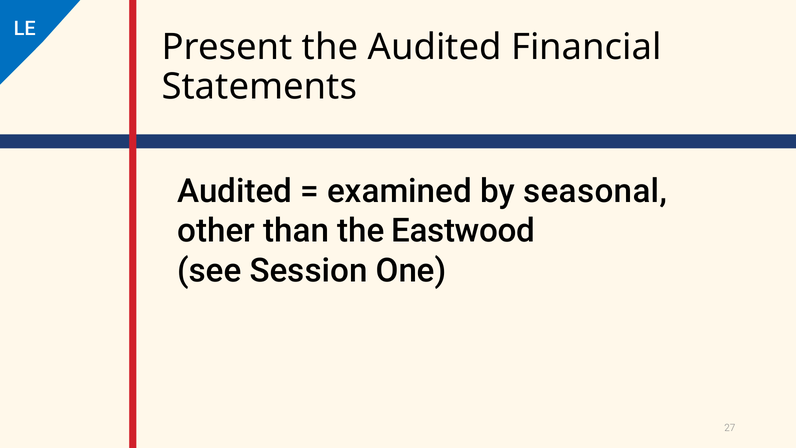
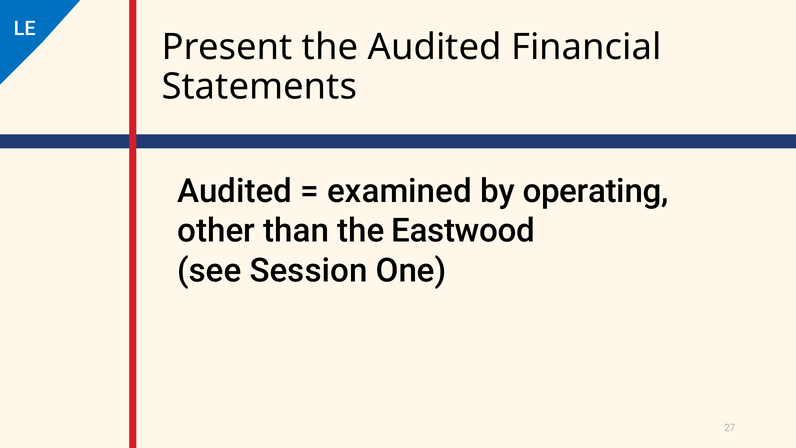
seasonal: seasonal -> operating
